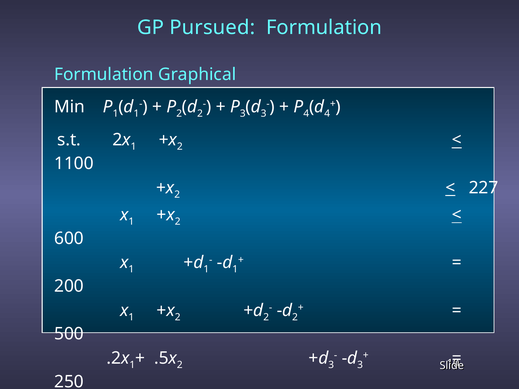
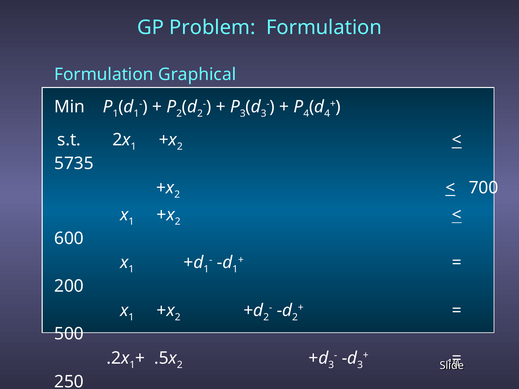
Pursued: Pursued -> Problem
1100: 1100 -> 5735
227: 227 -> 700
